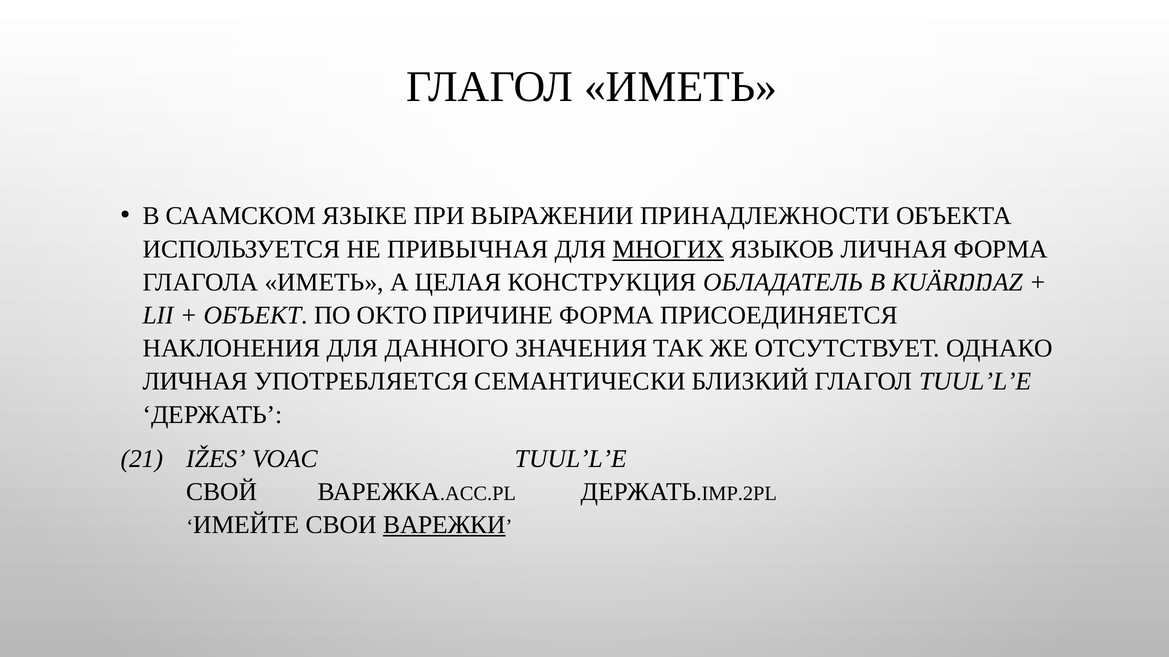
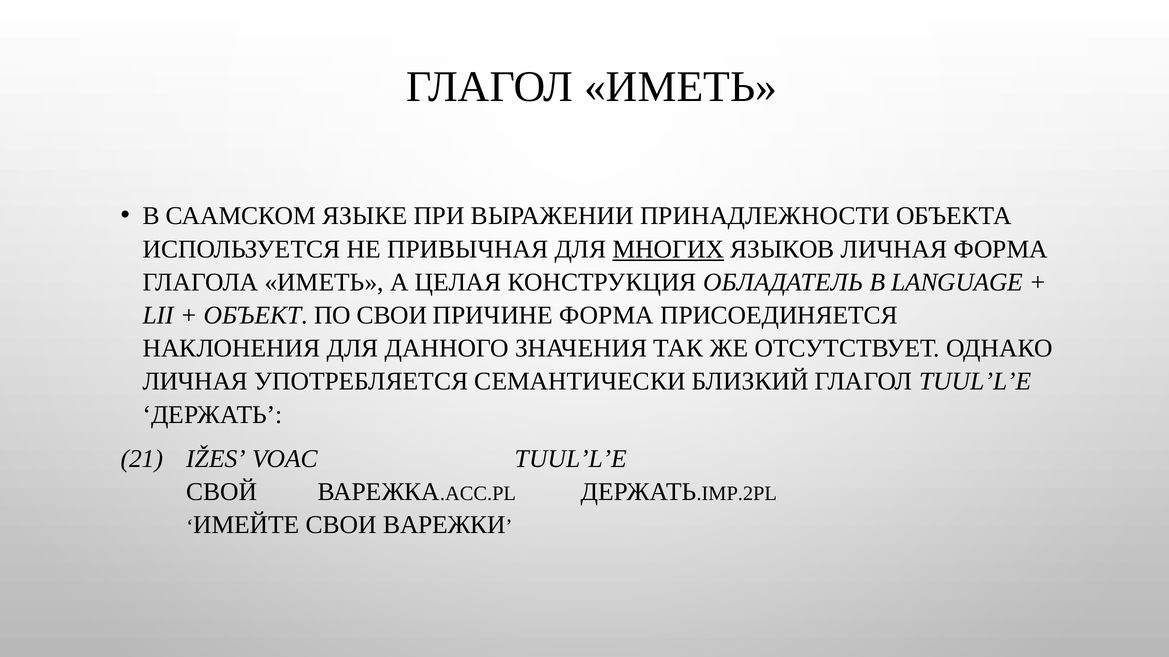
KUÄRŊŊAZ: KUÄRŊŊAZ -> LANGUAGE
ПО OKTO: OKTO -> СВОИ
ВАРЕЖКИ underline: present -> none
